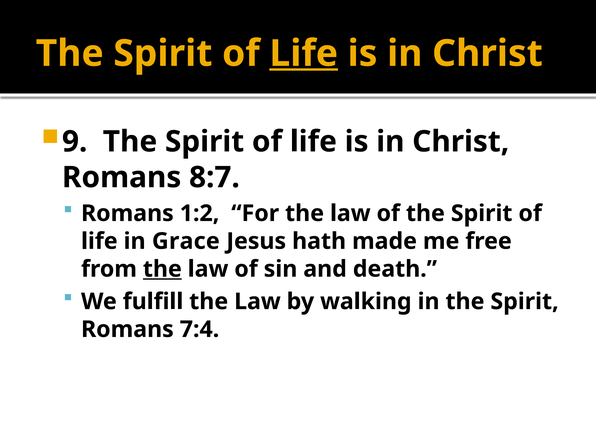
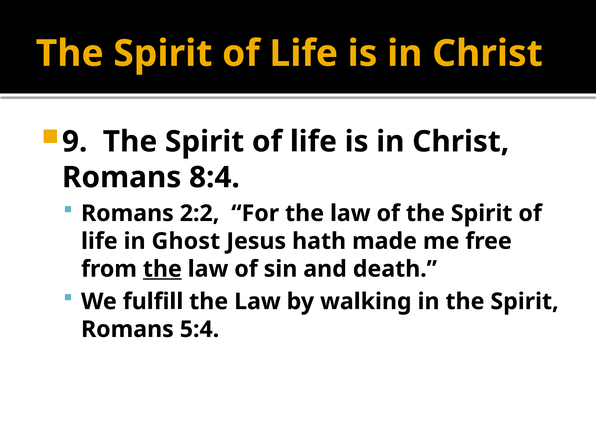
Life at (304, 54) underline: present -> none
8:7: 8:7 -> 8:4
1:2: 1:2 -> 2:2
Grace: Grace -> Ghost
7:4: 7:4 -> 5:4
